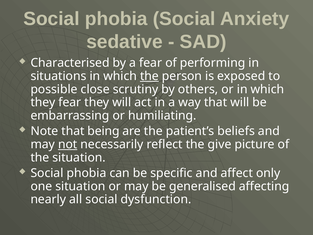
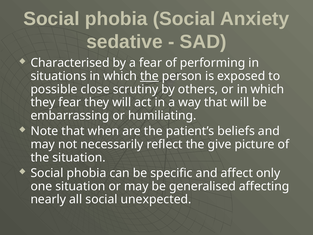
being: being -> when
not underline: present -> none
dysfunction: dysfunction -> unexpected
